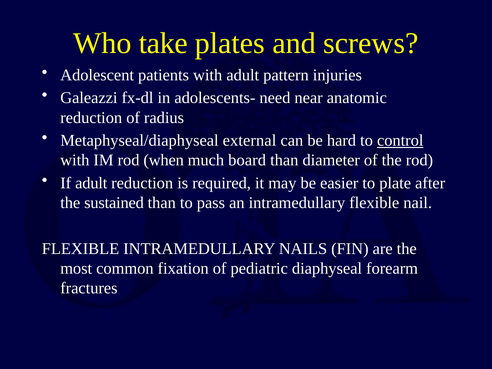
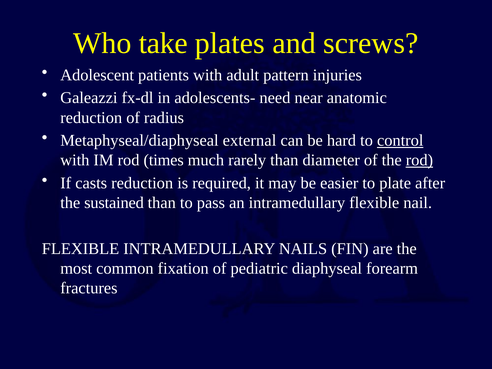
when: when -> times
board: board -> rarely
rod at (419, 160) underline: none -> present
If adult: adult -> casts
